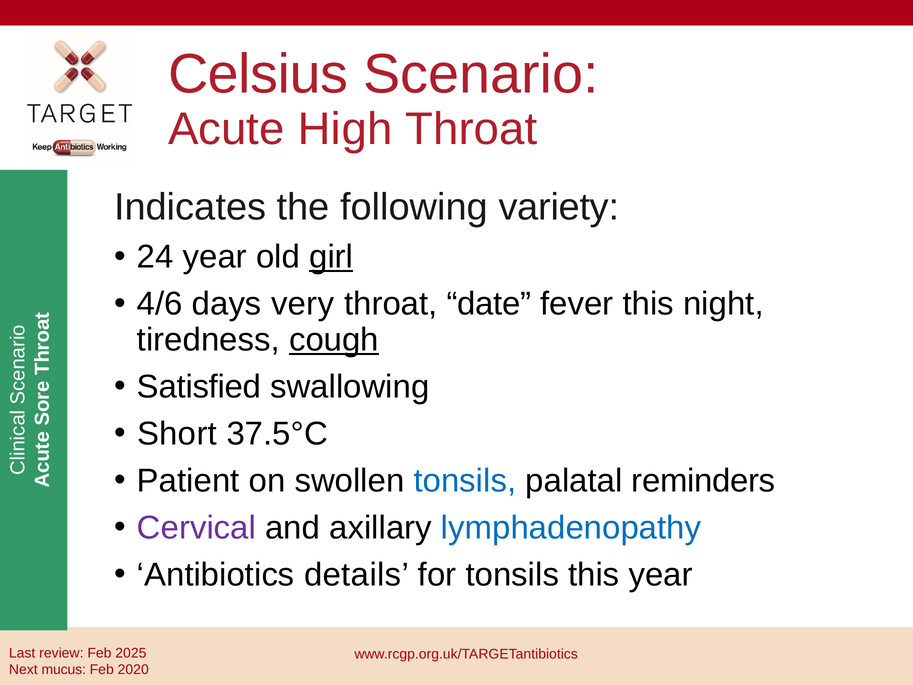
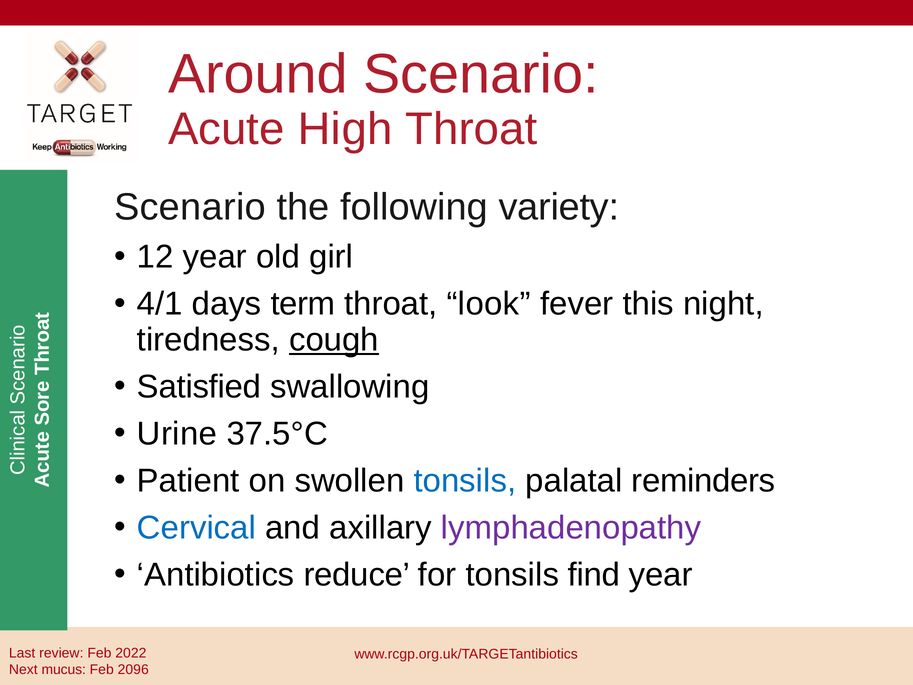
Celsius: Celsius -> Around
Indicates at (190, 207): Indicates -> Scenario
24: 24 -> 12
girl underline: present -> none
4/6: 4/6 -> 4/1
very: very -> term
date: date -> look
Short: Short -> Urine
Cervical colour: purple -> blue
lymphadenopathy colour: blue -> purple
details: details -> reduce
tonsils this: this -> find
Feb 2025: 2025 -> 2022
2020: 2020 -> 2096
